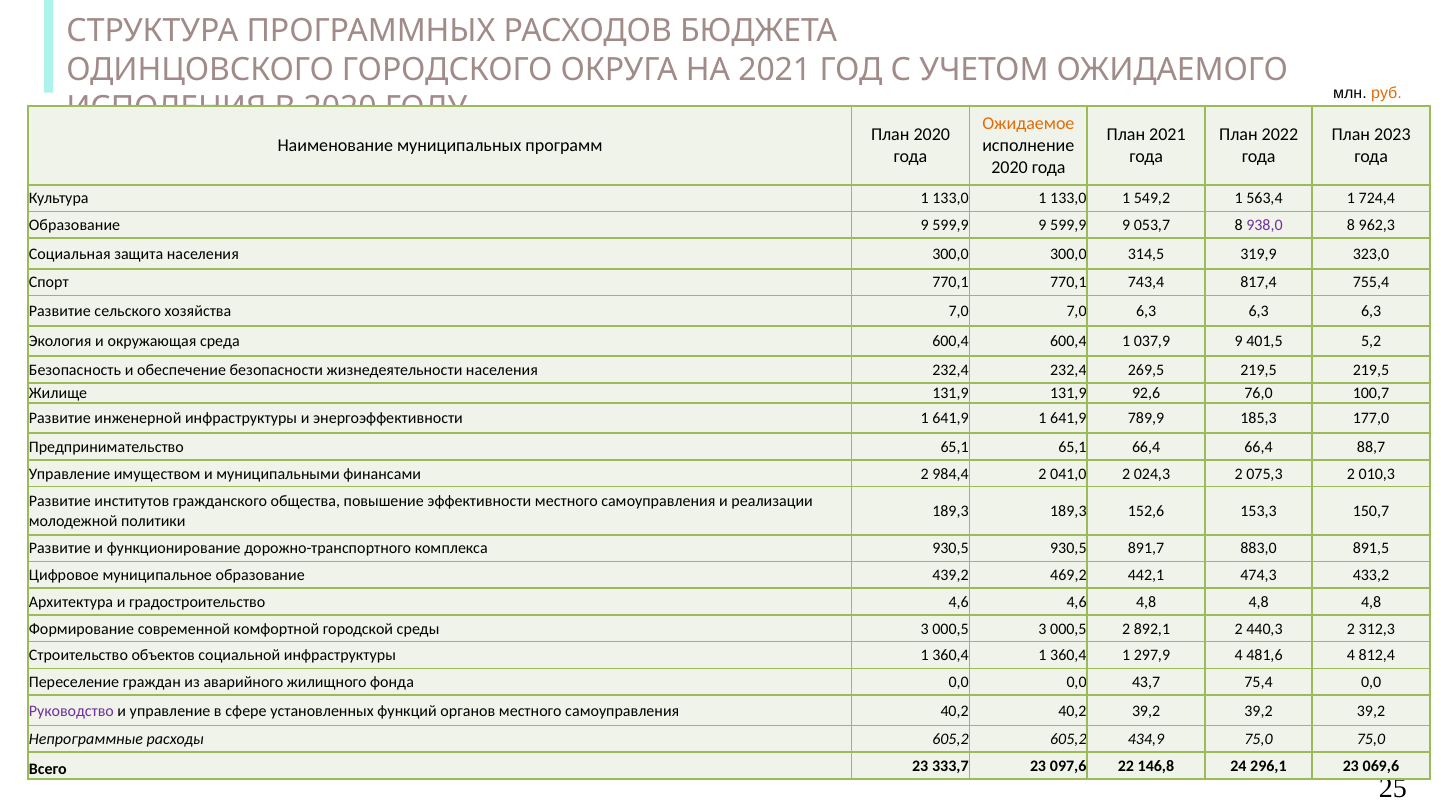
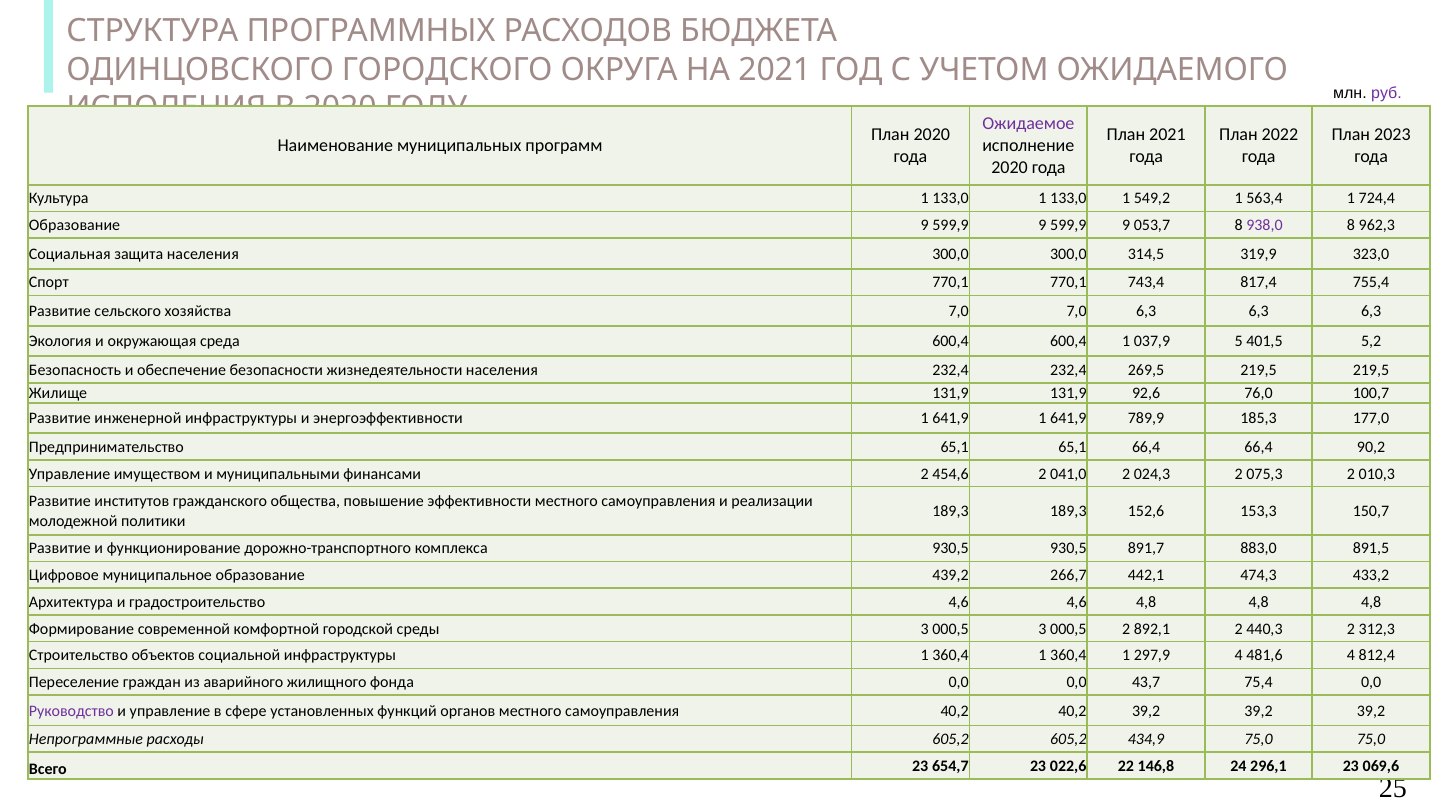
руб colour: orange -> purple
Ожидаемое colour: orange -> purple
037,9 9: 9 -> 5
88,7: 88,7 -> 90,2
984,4: 984,4 -> 454,6
469,2: 469,2 -> 266,7
333,7: 333,7 -> 654,7
097,6: 097,6 -> 022,6
